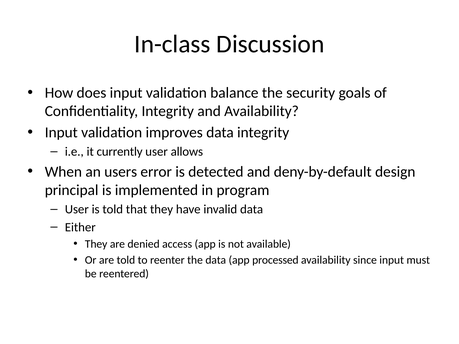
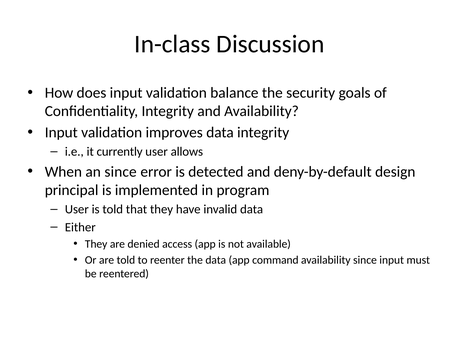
an users: users -> since
processed: processed -> command
